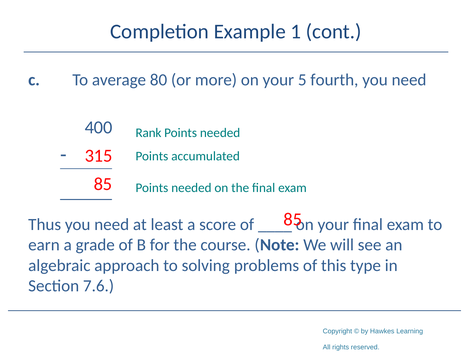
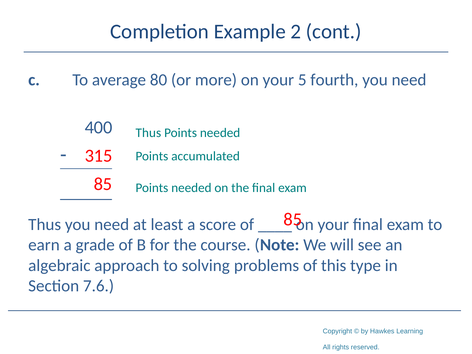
1: 1 -> 2
Rank at (148, 133): Rank -> Thus
